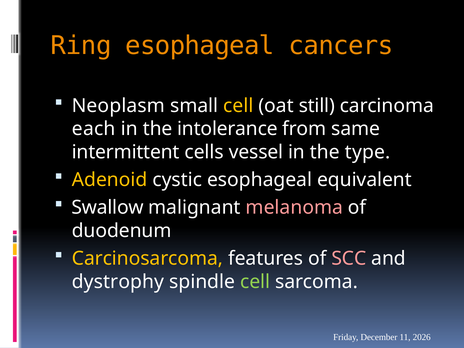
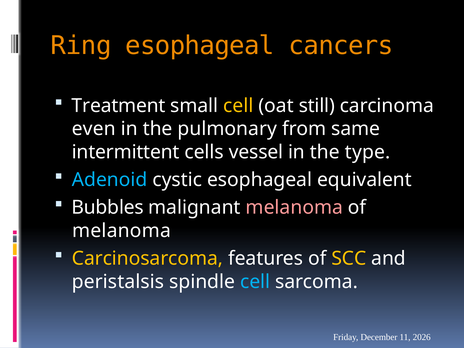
Neoplasm: Neoplasm -> Treatment
each: each -> even
intolerance: intolerance -> pulmonary
Adenoid colour: yellow -> light blue
Swallow: Swallow -> Bubbles
duodenum at (122, 231): duodenum -> melanoma
SCC colour: pink -> yellow
dystrophy: dystrophy -> peristalsis
cell at (255, 282) colour: light green -> light blue
